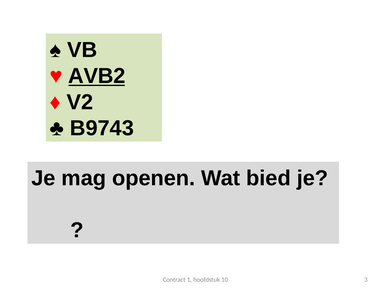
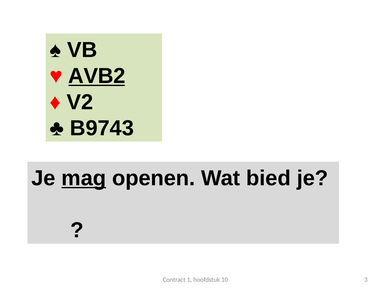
mag underline: none -> present
